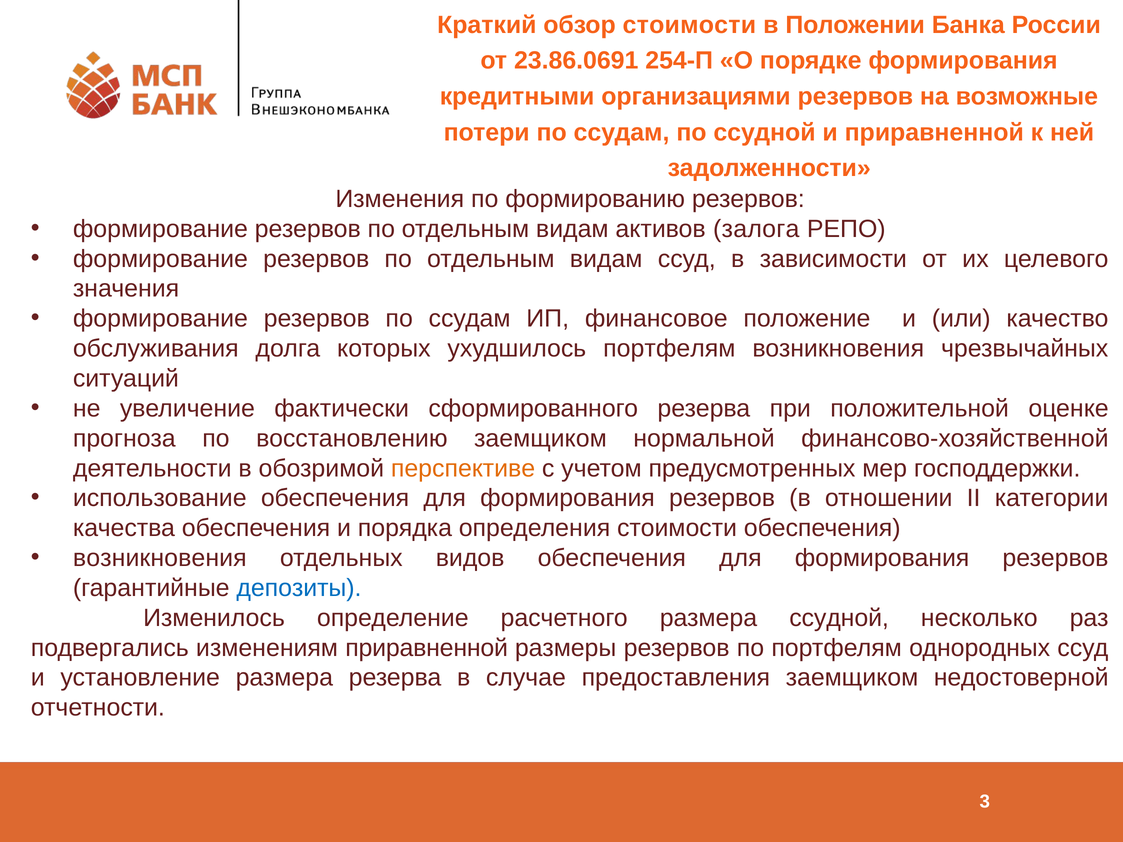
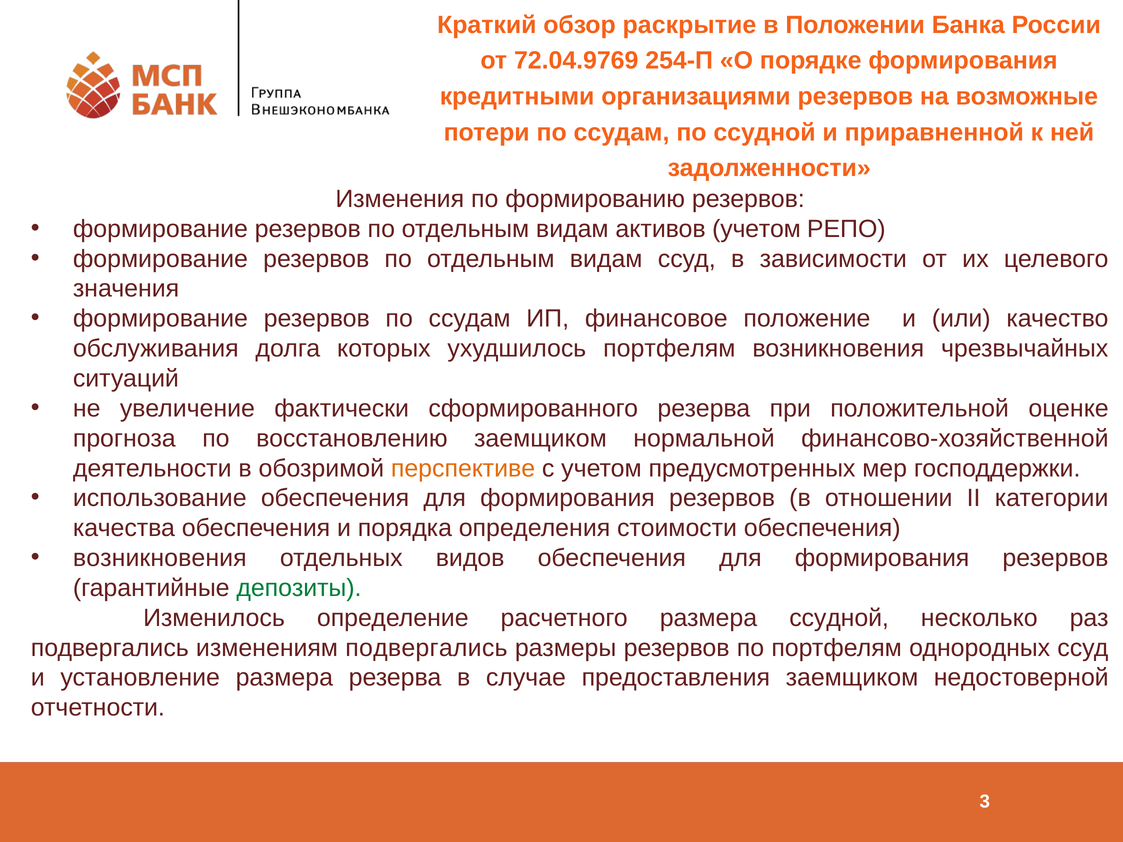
обзор стоимости: стоимости -> раскрытие
23.86.0691: 23.86.0691 -> 72.04.9769
активов залога: залога -> учетом
депозиты colour: blue -> green
изменениям приравненной: приравненной -> подвергались
